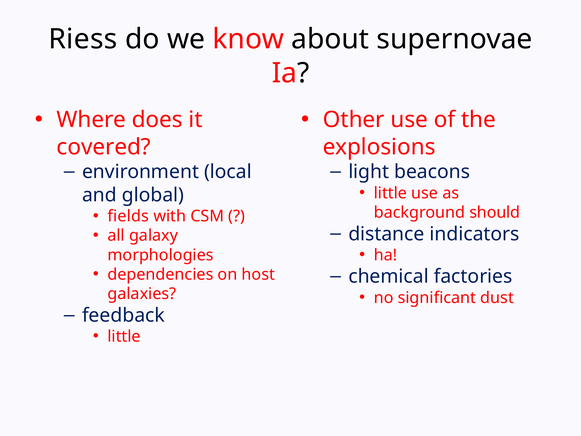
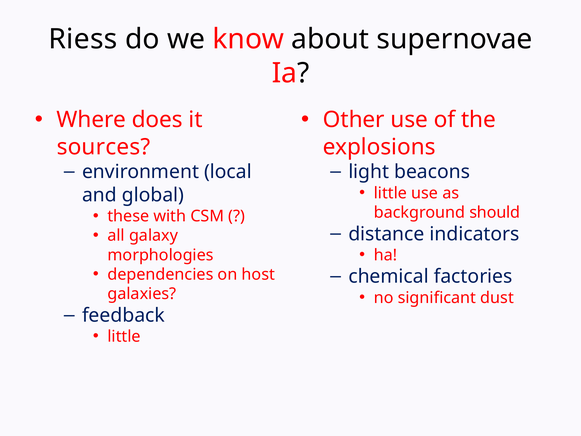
covered: covered -> sources
fields: fields -> these
